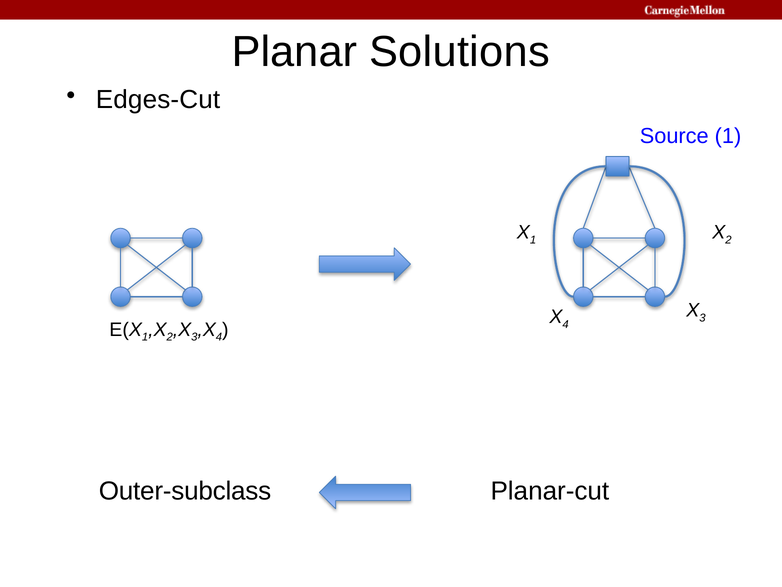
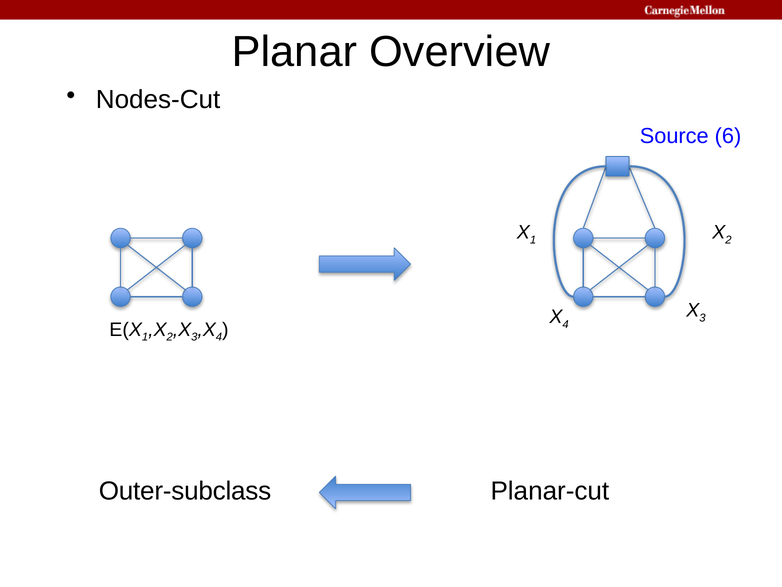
Solutions: Solutions -> Overview
Edges-Cut: Edges-Cut -> Nodes-Cut
Source 1: 1 -> 6
